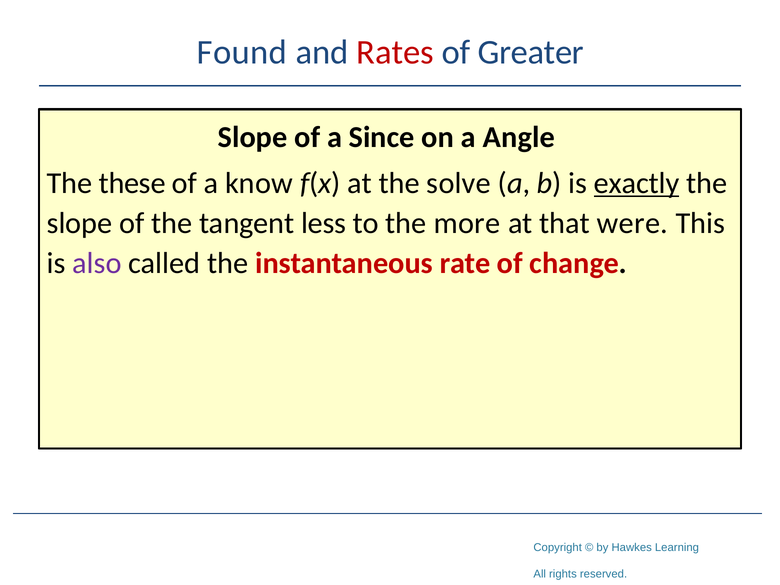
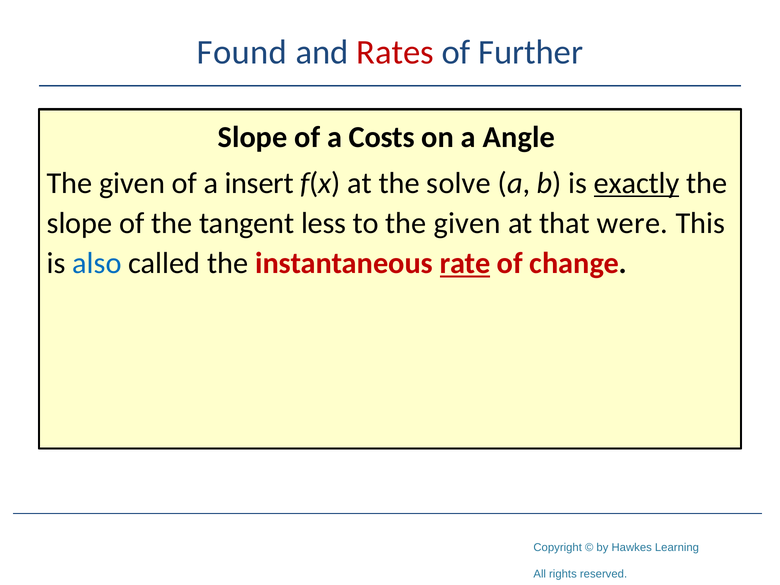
Greater: Greater -> Further
Since: Since -> Costs
these at (132, 183): these -> given
know: know -> insert
to the more: more -> given
also colour: purple -> blue
rate underline: none -> present
